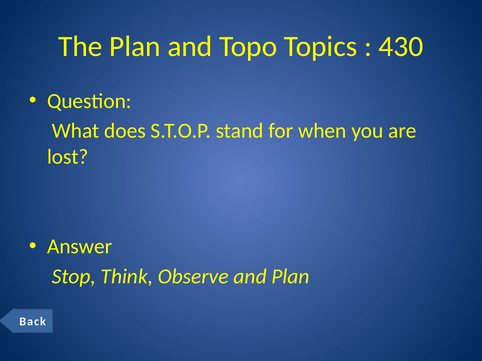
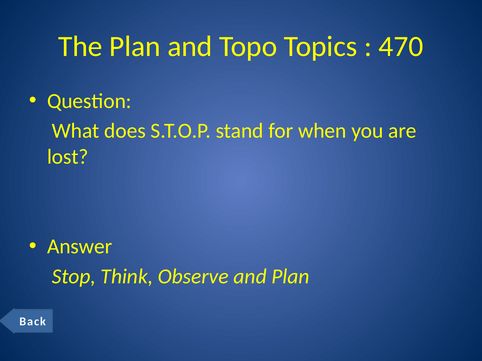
430: 430 -> 470
